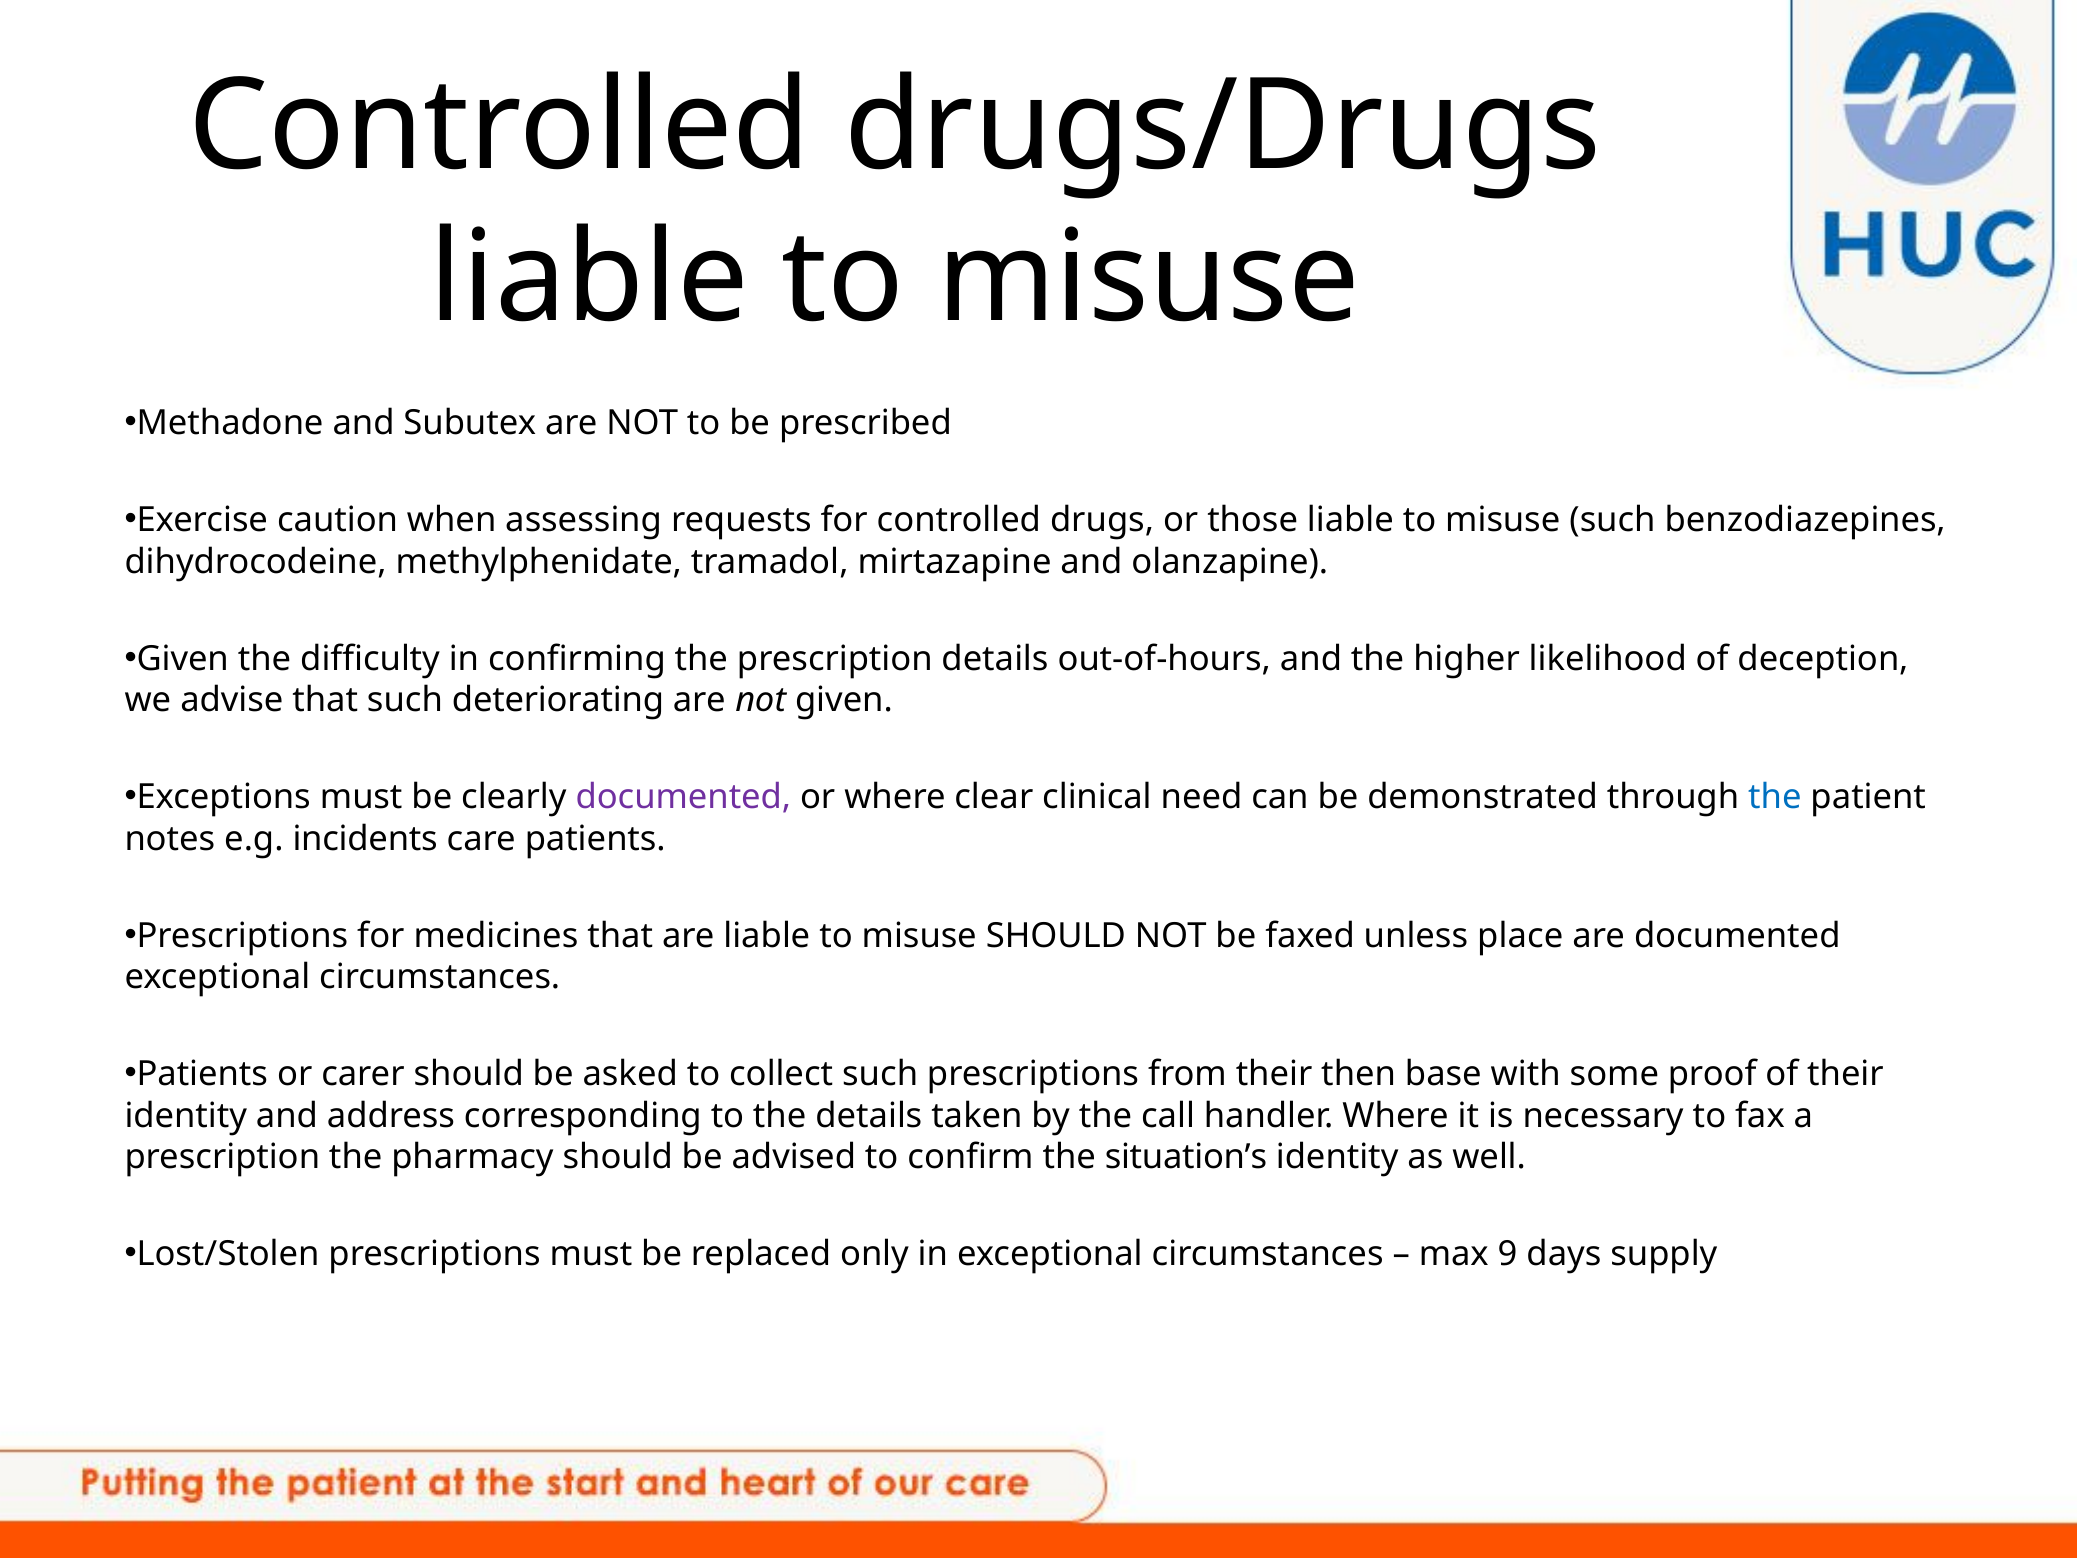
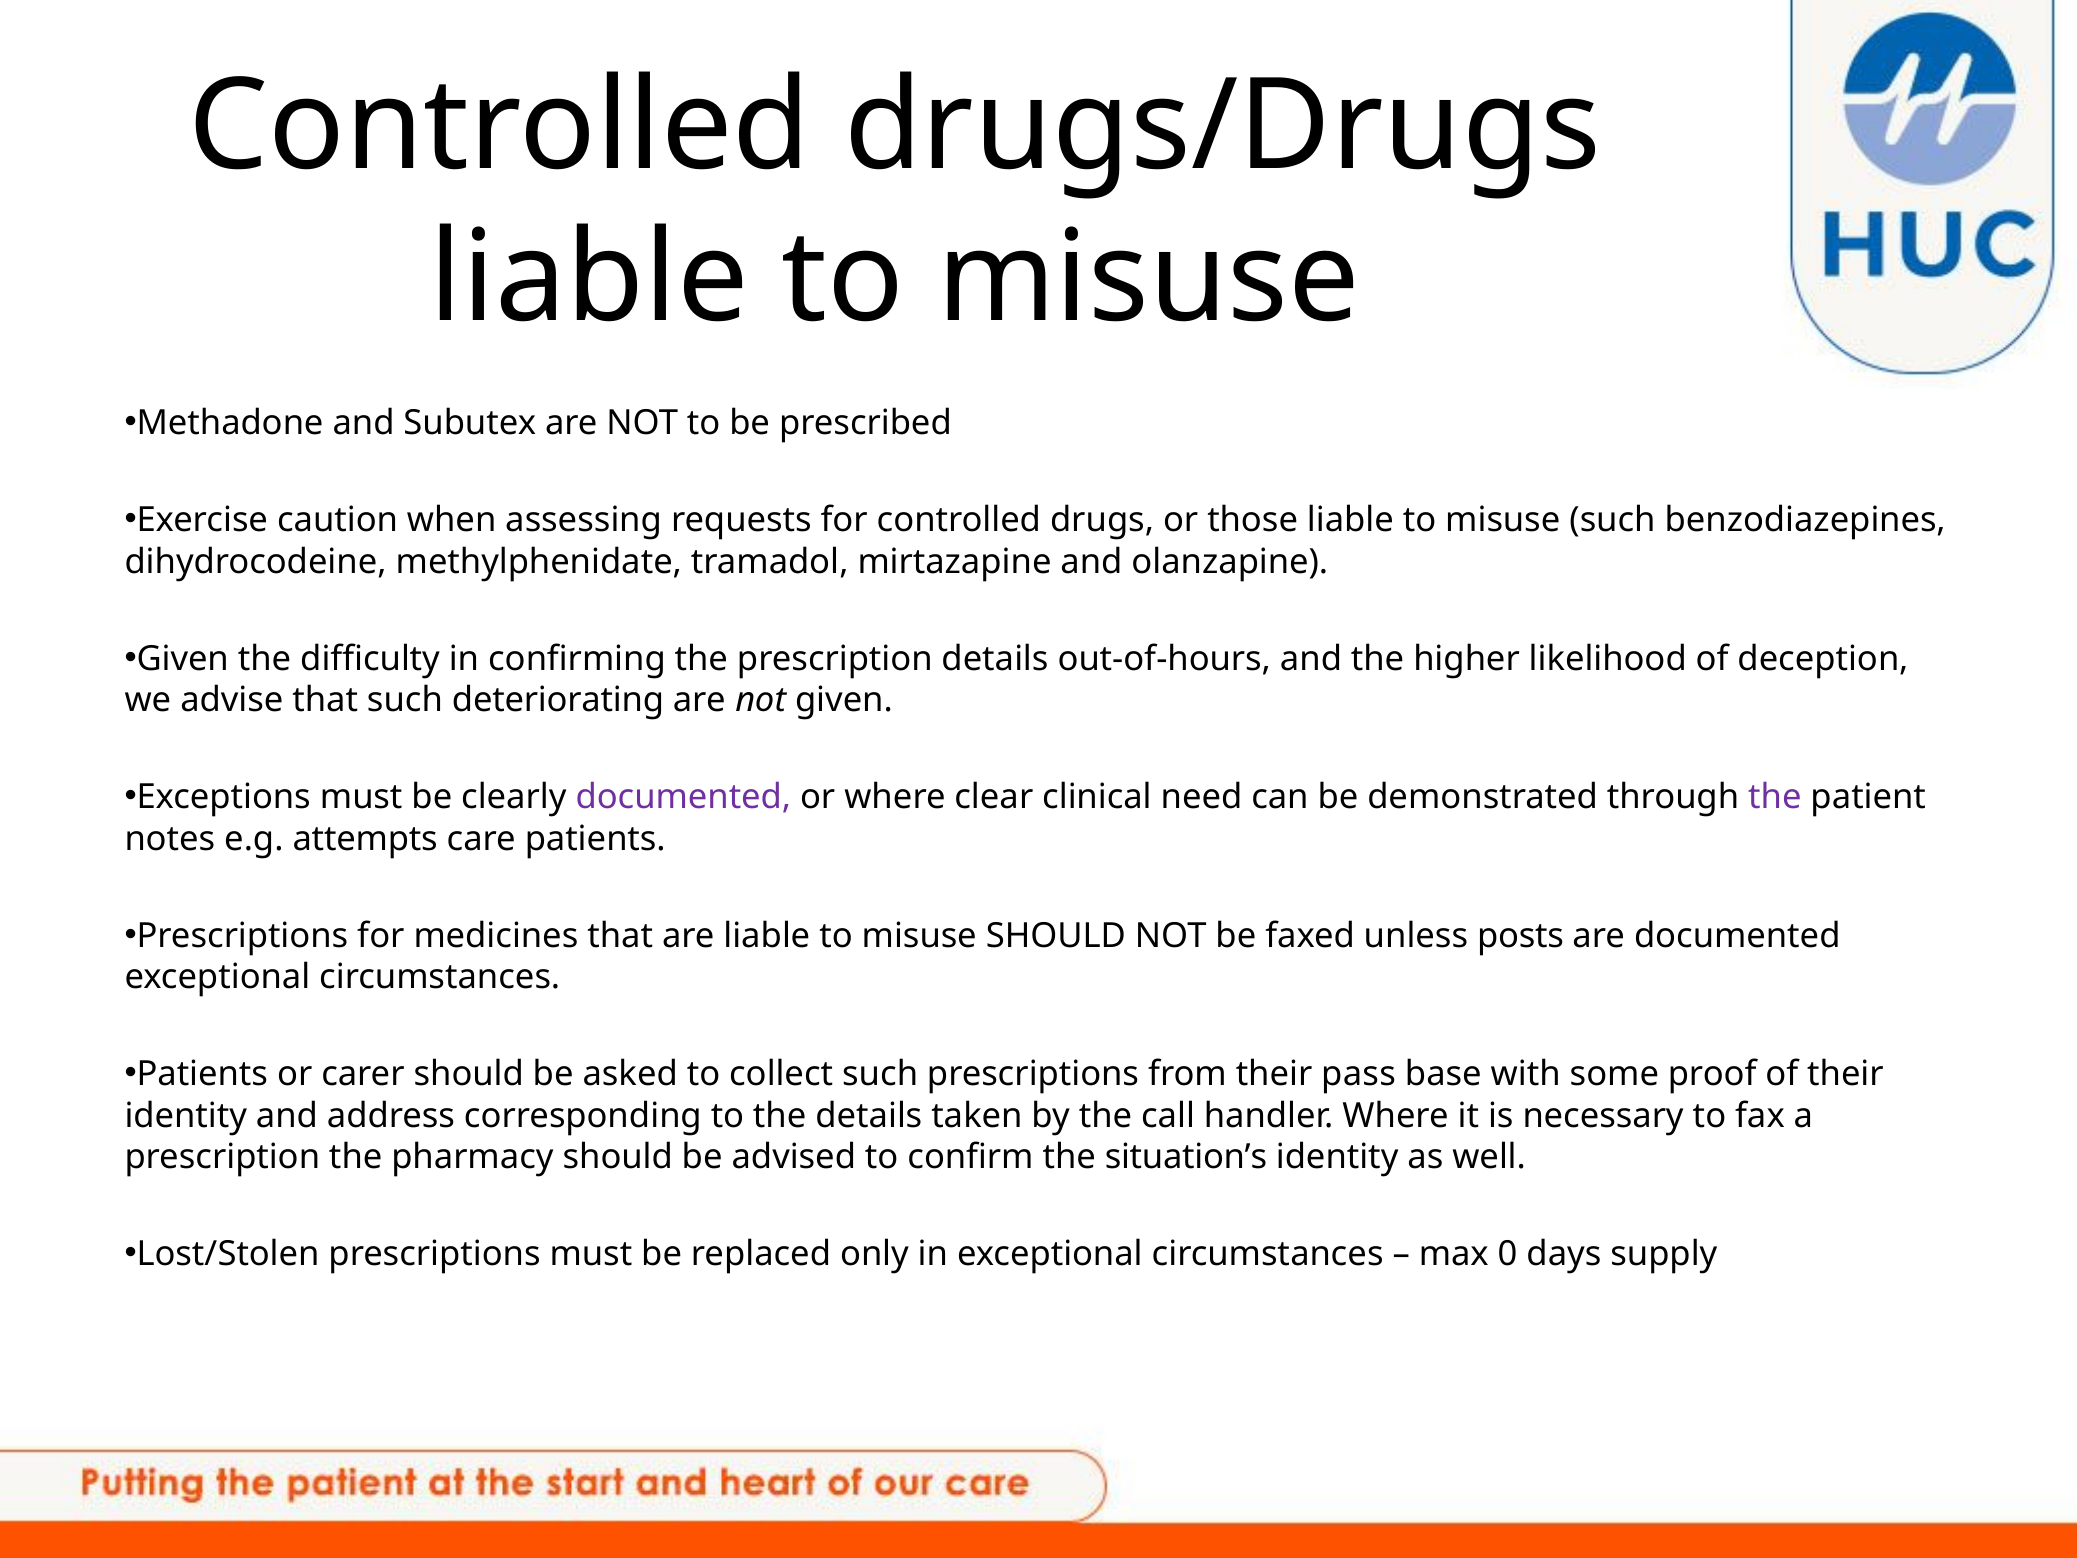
the at (1775, 797) colour: blue -> purple
incidents: incidents -> attempts
place: place -> posts
then: then -> pass
9: 9 -> 0
